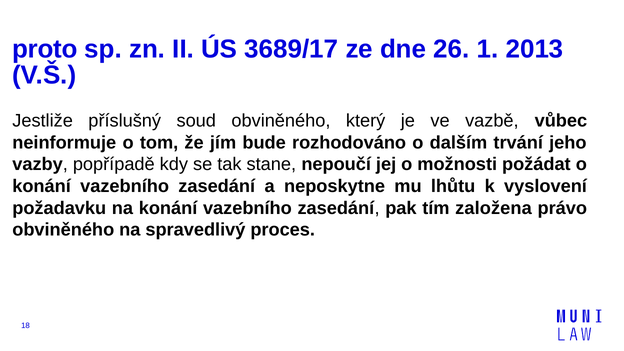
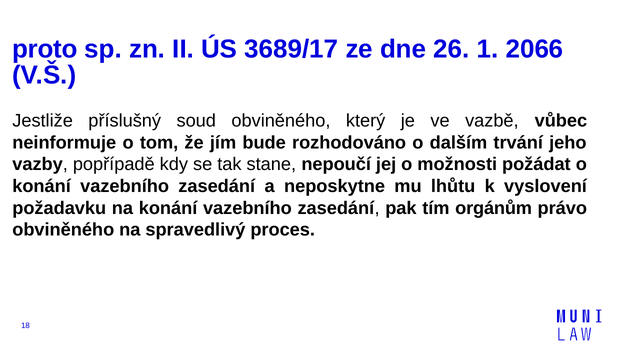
2013: 2013 -> 2066
založena: založena -> orgánům
